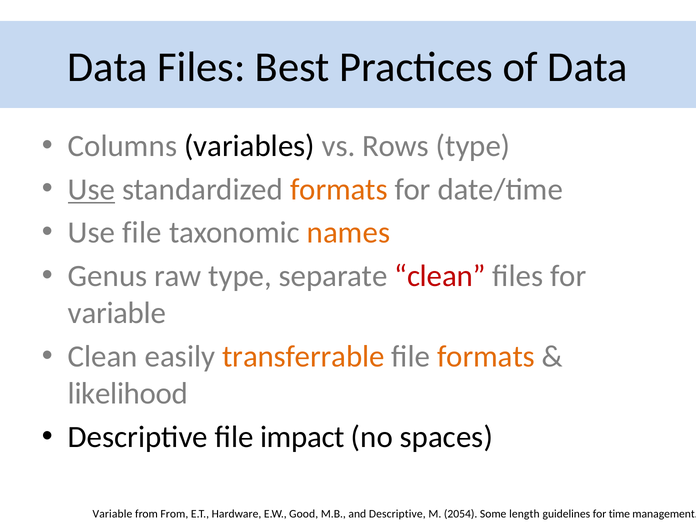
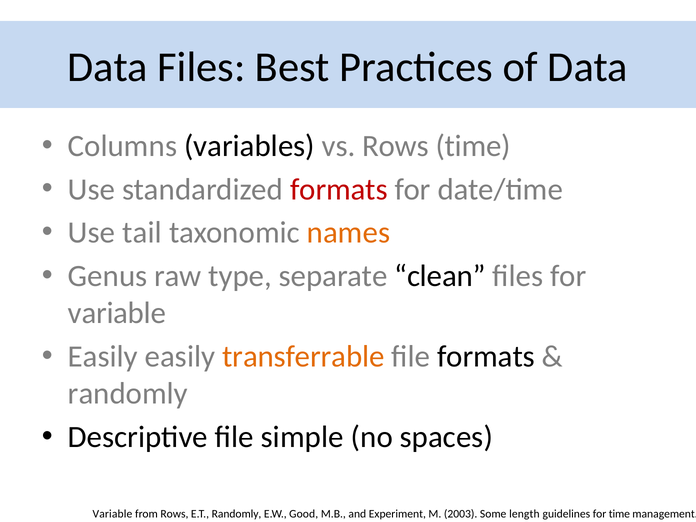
Rows type: type -> time
Use at (92, 189) underline: present -> none
formats at (339, 189) colour: orange -> red
Use file: file -> tail
clean at (440, 276) colour: red -> black
Clean at (103, 357): Clean -> Easily
formats at (486, 357) colour: orange -> black
likelihood at (128, 394): likelihood -> randomly
impact: impact -> simple
from From: From -> Rows
E.T Hardware: Hardware -> Randomly
and Descriptive: Descriptive -> Experiment
2054: 2054 -> 2003
